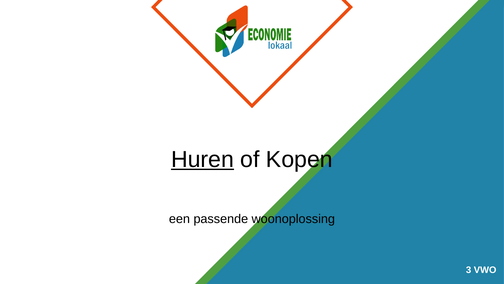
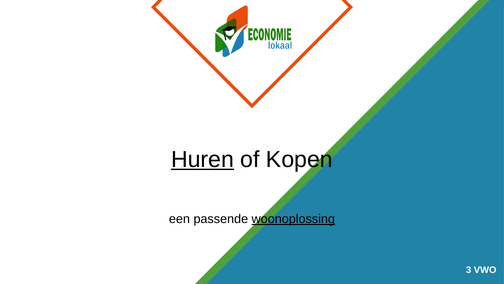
woonoplossing underline: none -> present
